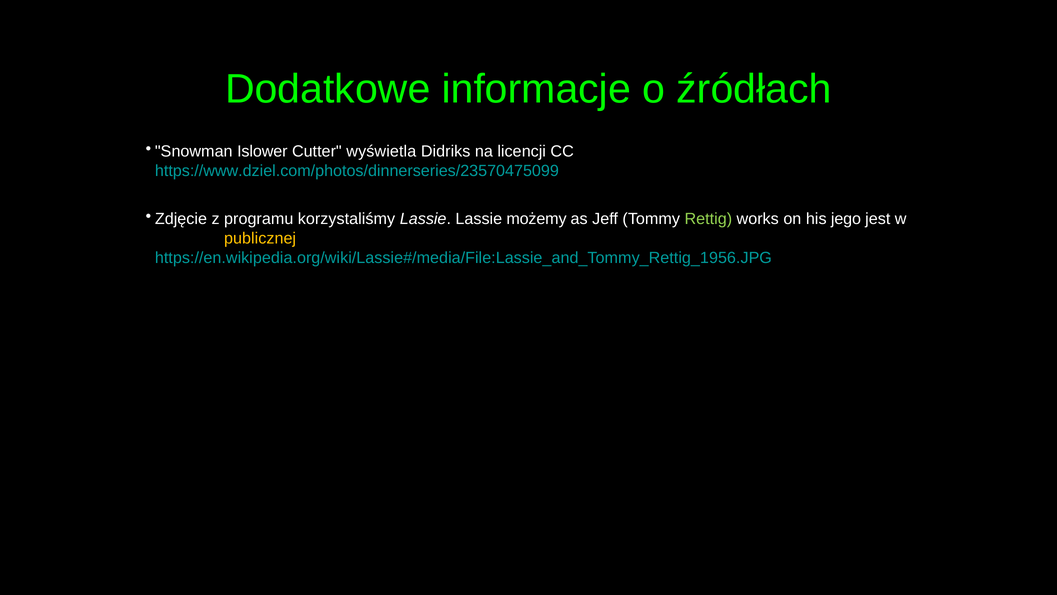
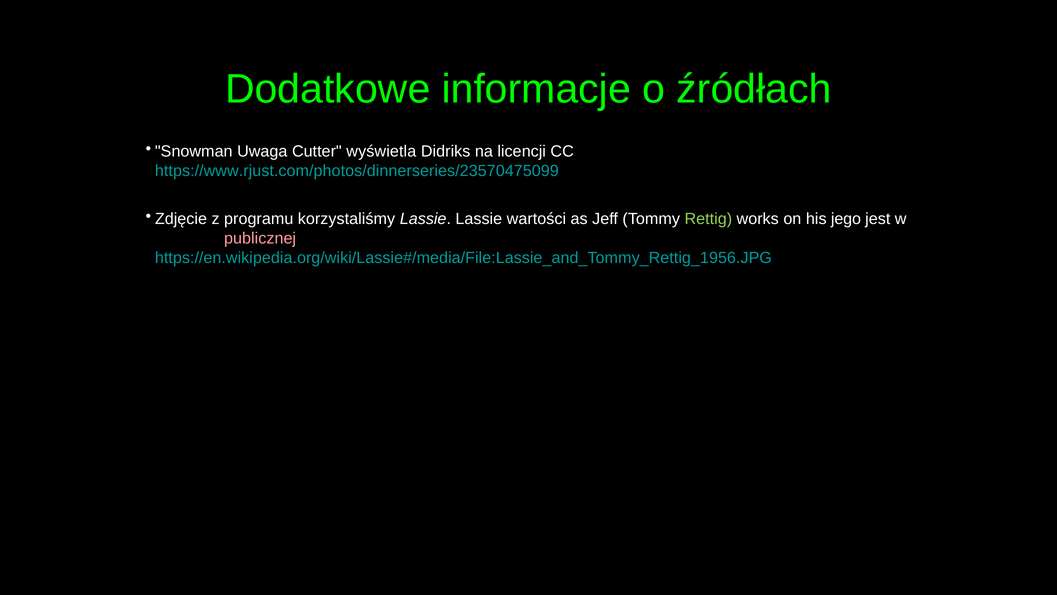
Islower: Islower -> Uwaga
https://www.dziel.com/photos/dinnerseries/23570475099: https://www.dziel.com/photos/dinnerseries/23570475099 -> https://www.rjust.com/photos/dinnerseries/23570475099
możemy: możemy -> wartości
publicznej colour: yellow -> pink
